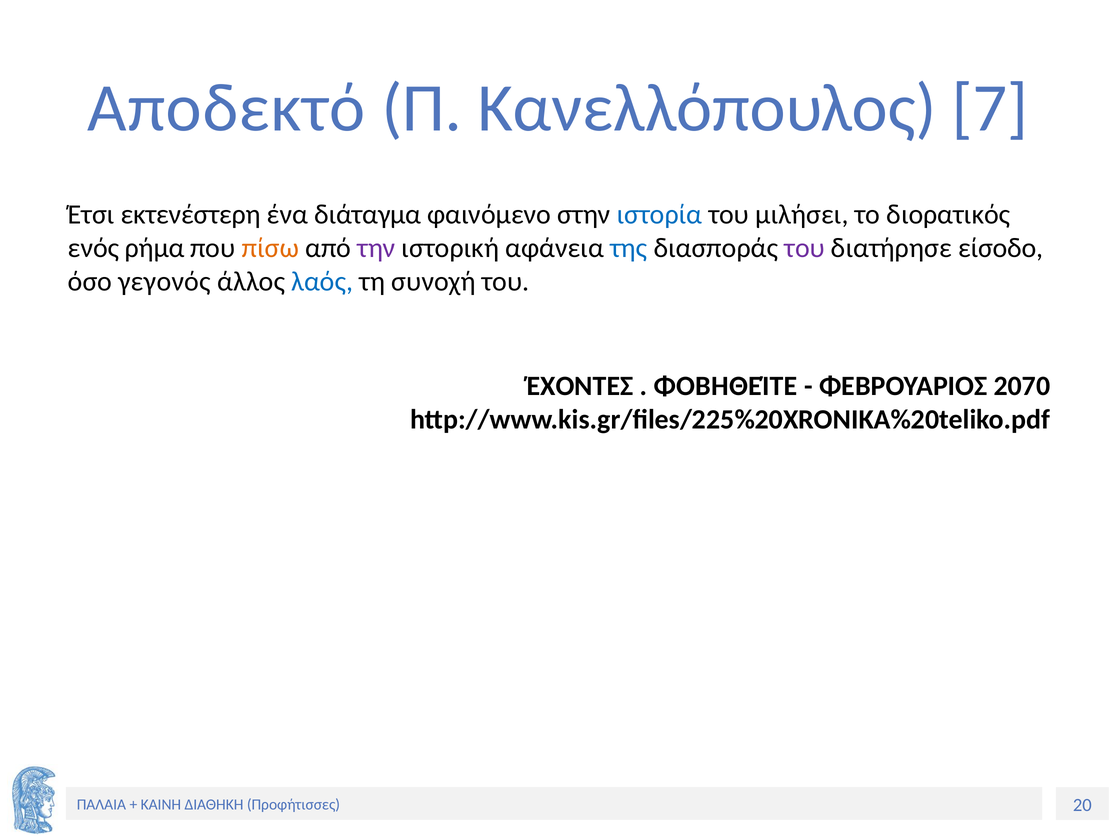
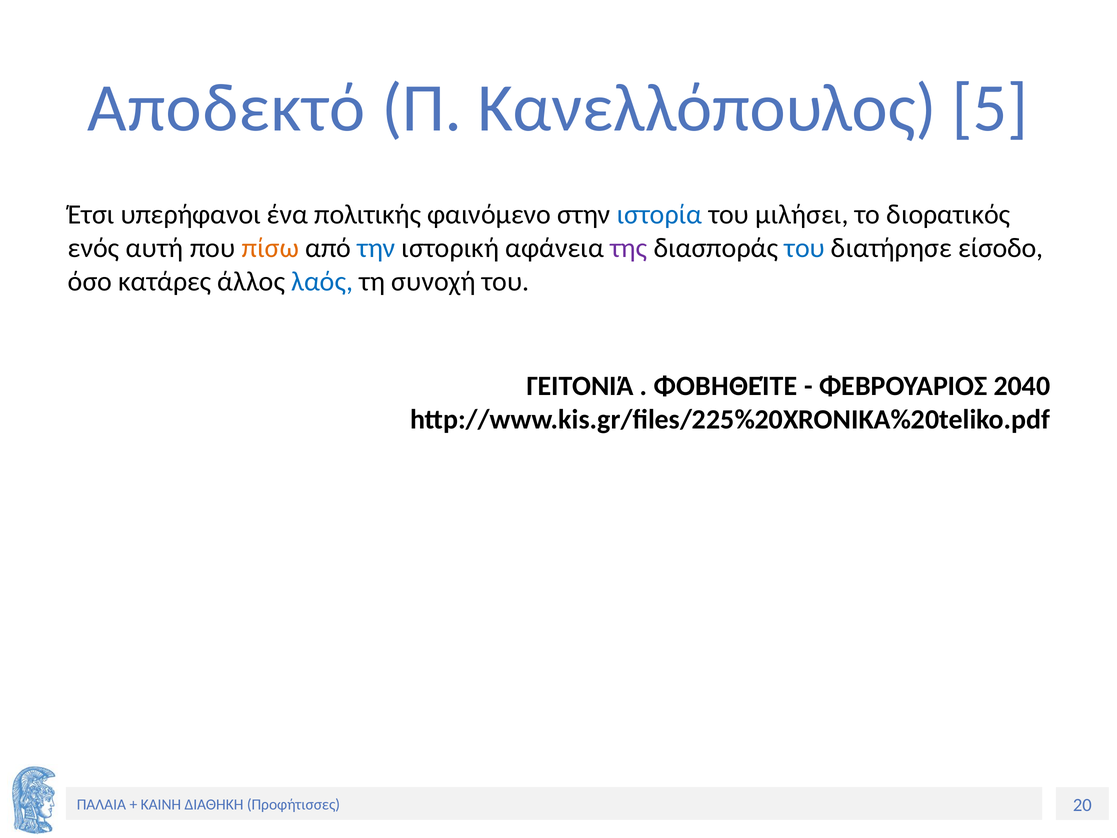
7: 7 -> 5
εκτενέστερη: εκτενέστερη -> υπερήφανοι
διάταγμα: διάταγμα -> πολιτικής
ρήμα: ρήμα -> αυτή
την colour: purple -> blue
της colour: blue -> purple
του at (805, 248) colour: purple -> blue
γεγονός: γεγονός -> κατάρες
ΈΧΟΝΤΕΣ: ΈΧΟΝΤΕΣ -> ΓΕΙΤΟΝΙΆ
2070: 2070 -> 2040
